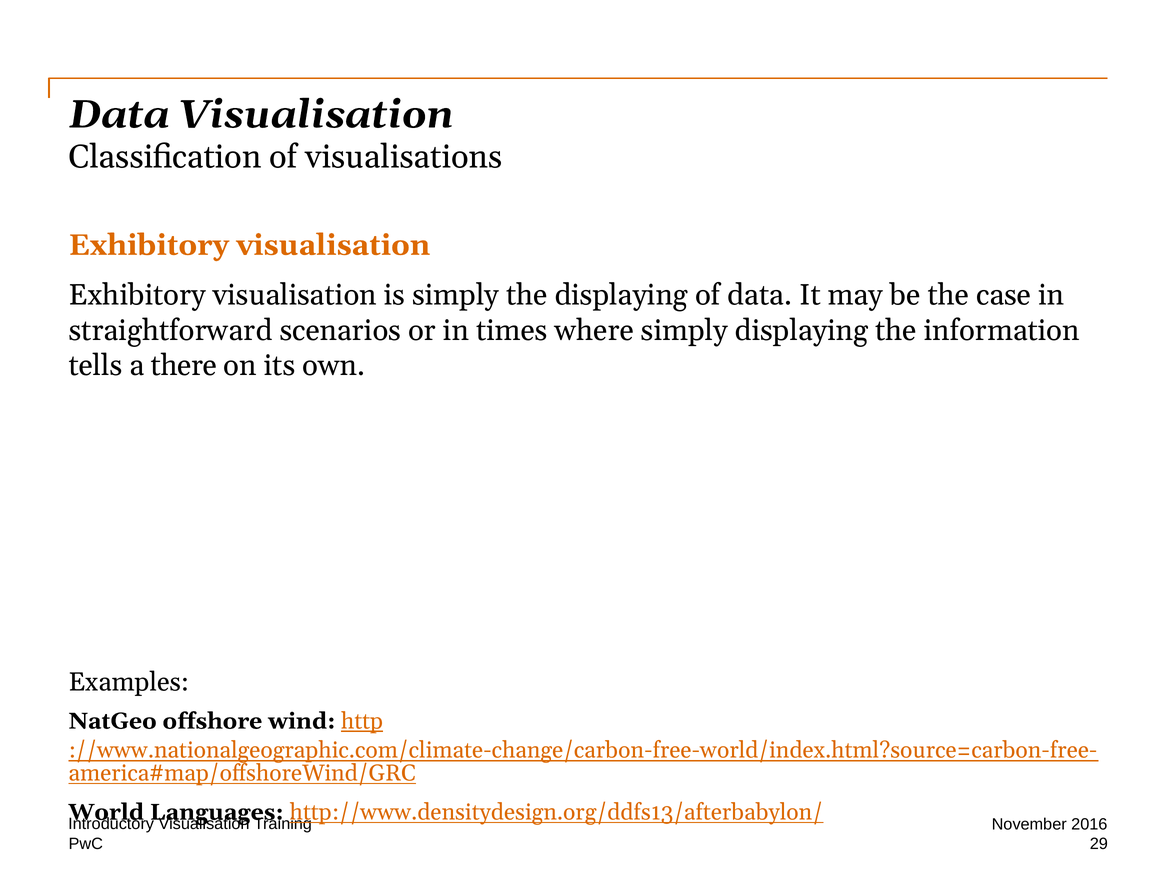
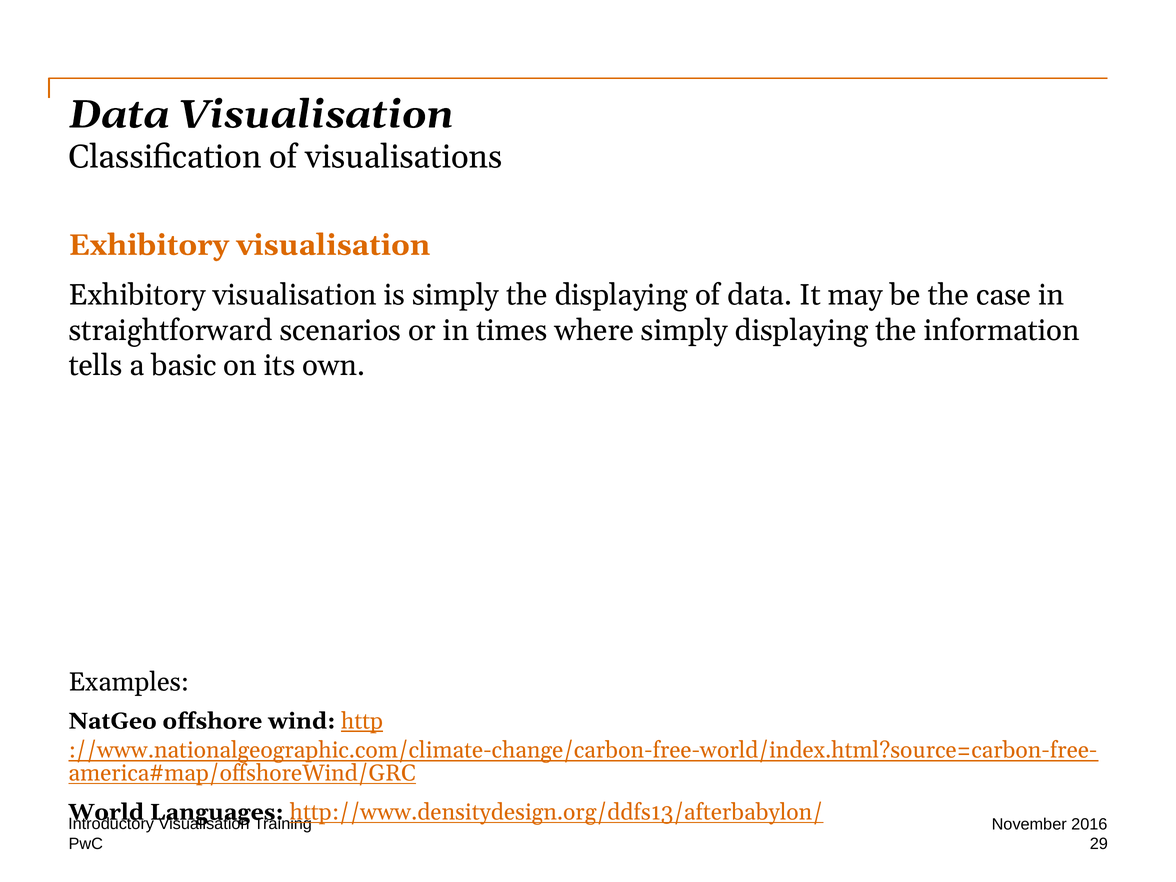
there: there -> basic
